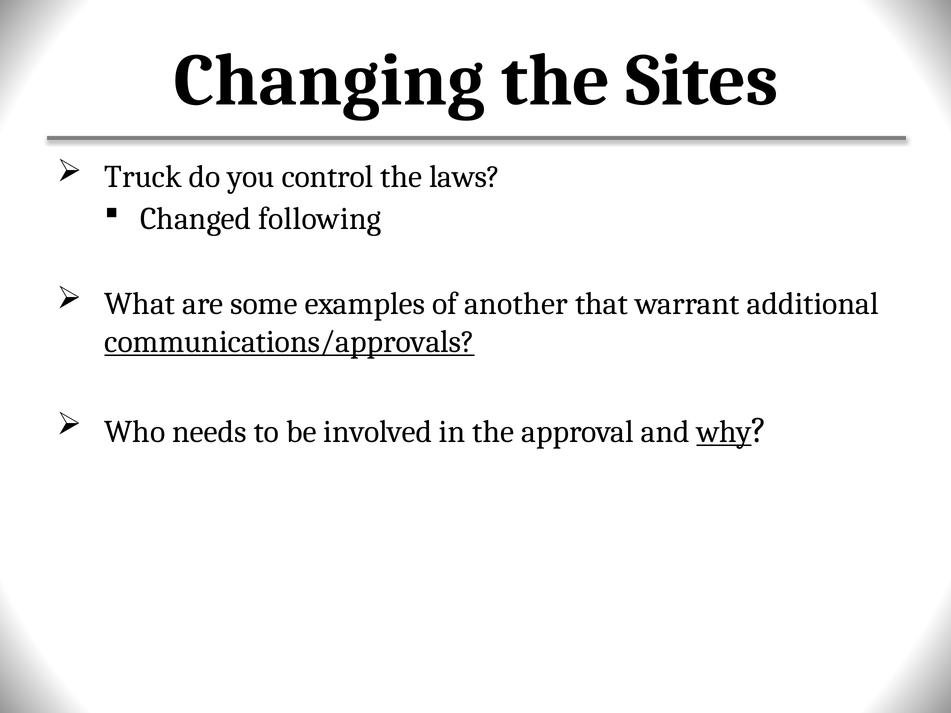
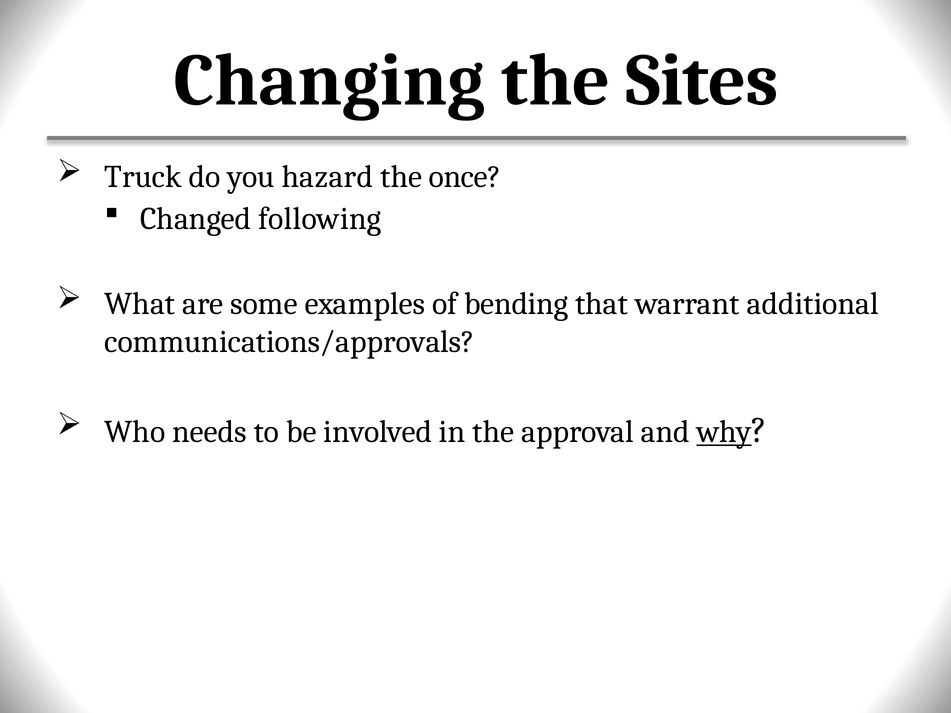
control: control -> hazard
laws: laws -> once
another: another -> bending
communications/approvals underline: present -> none
